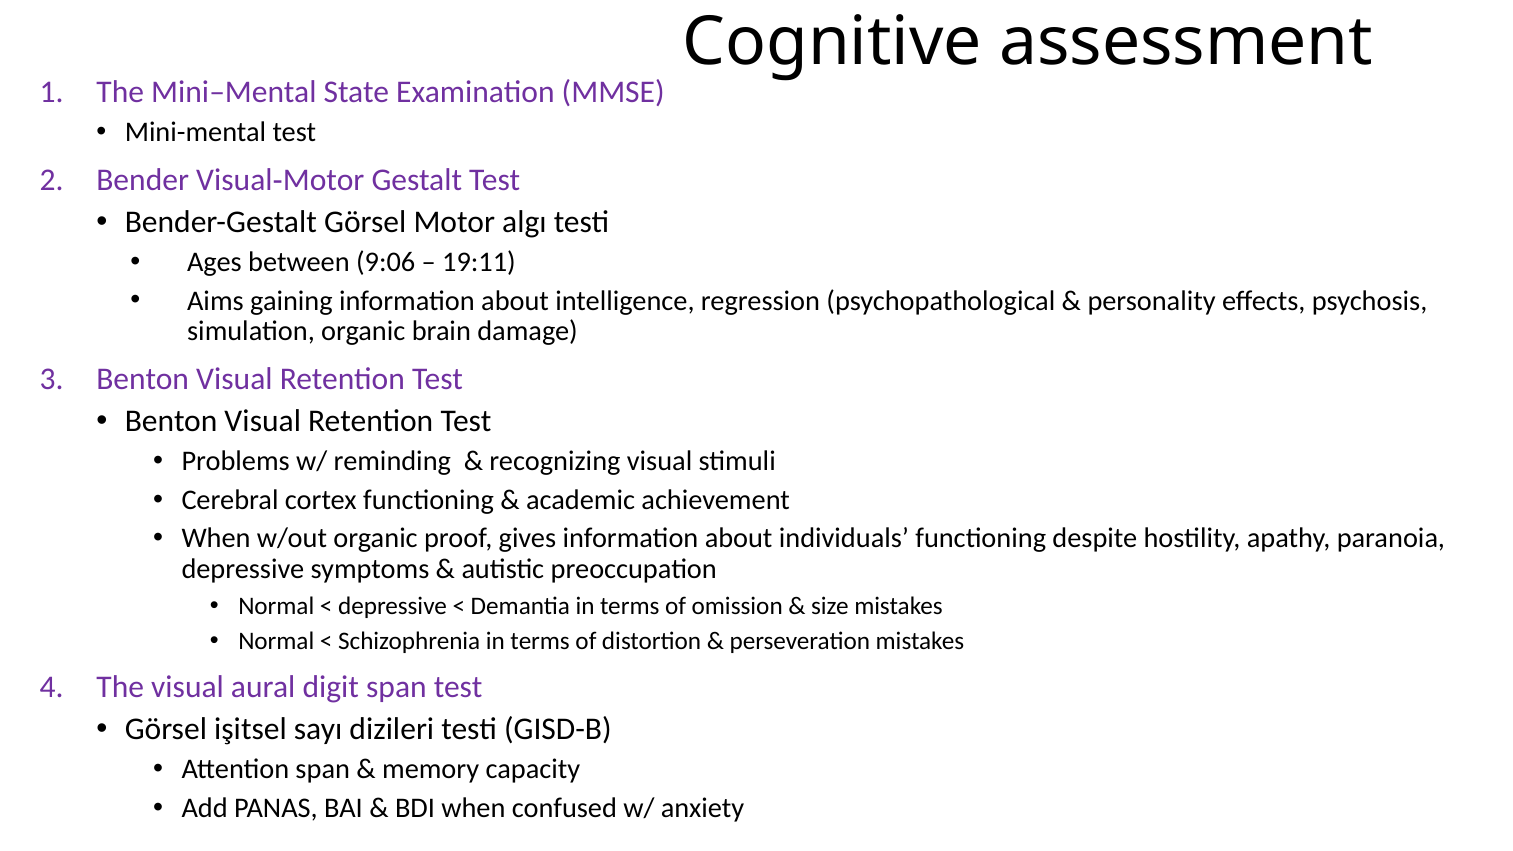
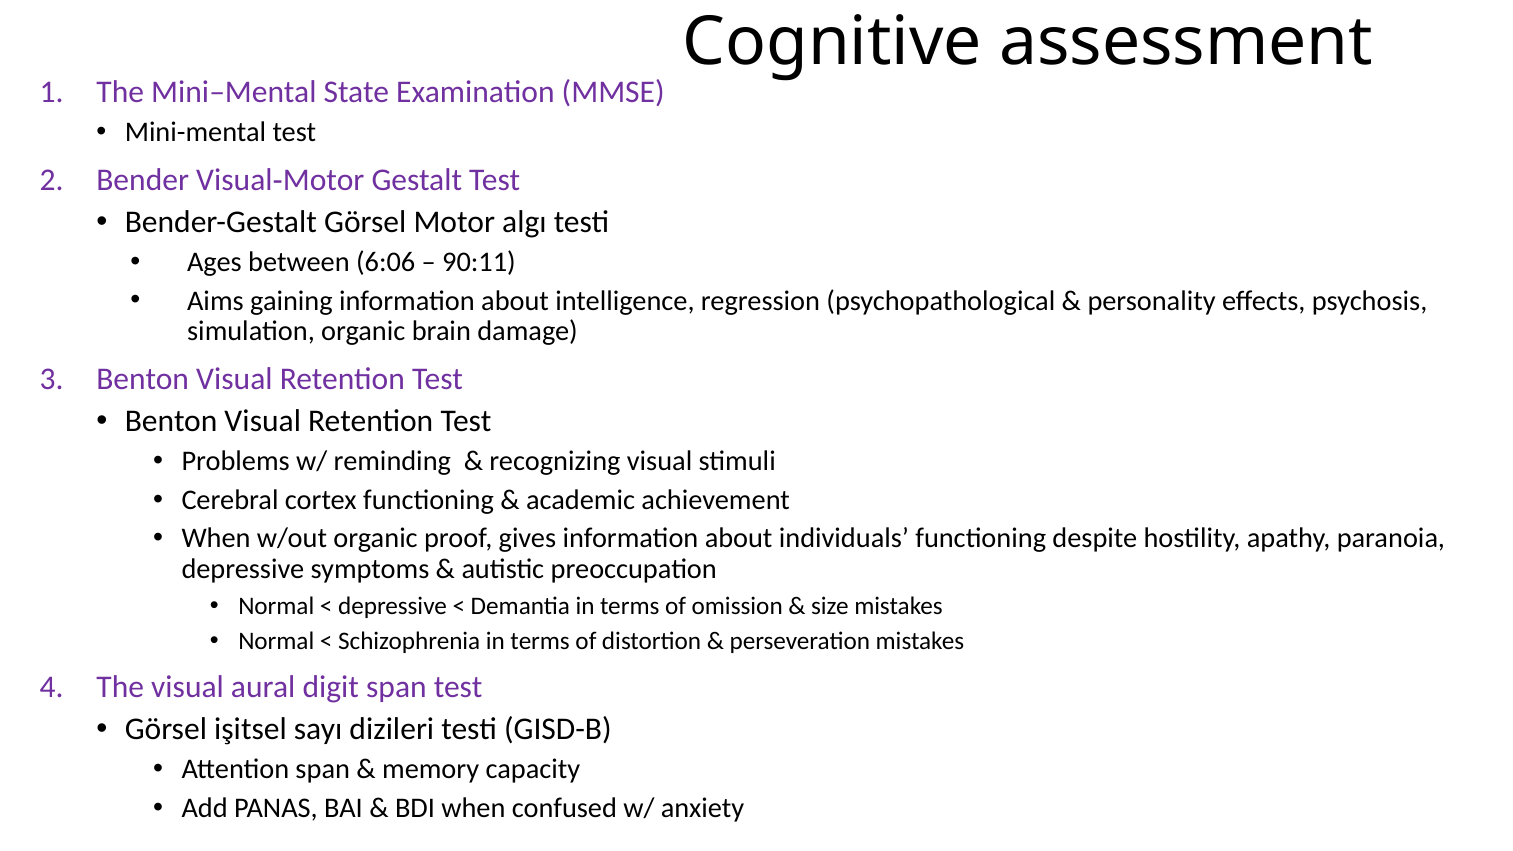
9:06: 9:06 -> 6:06
19:11: 19:11 -> 90:11
